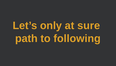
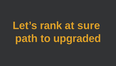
only: only -> rank
following: following -> upgraded
